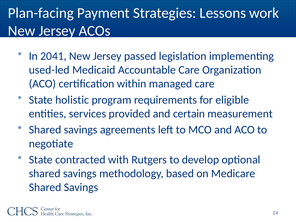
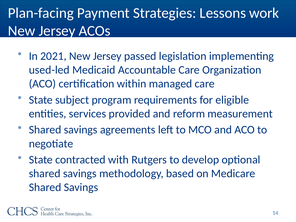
2041: 2041 -> 2021
holistic: holistic -> subject
certain: certain -> reform
